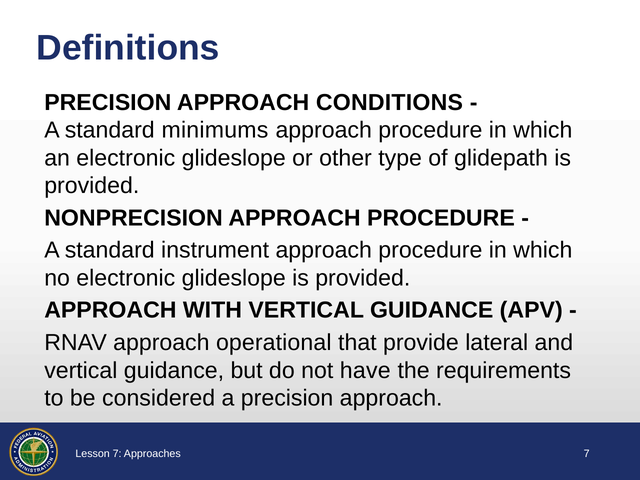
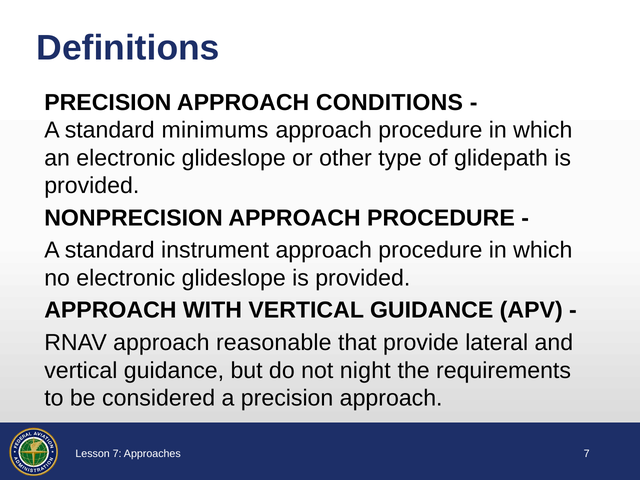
operational: operational -> reasonable
have: have -> night
